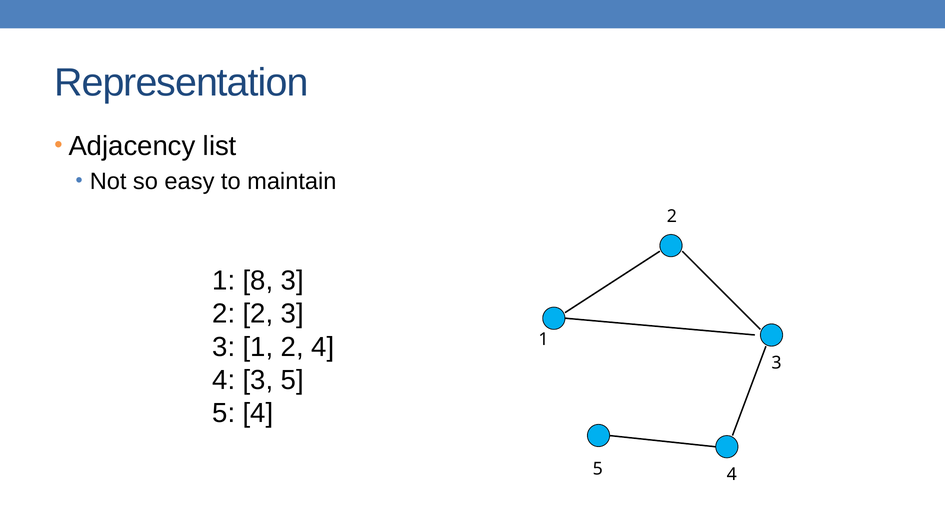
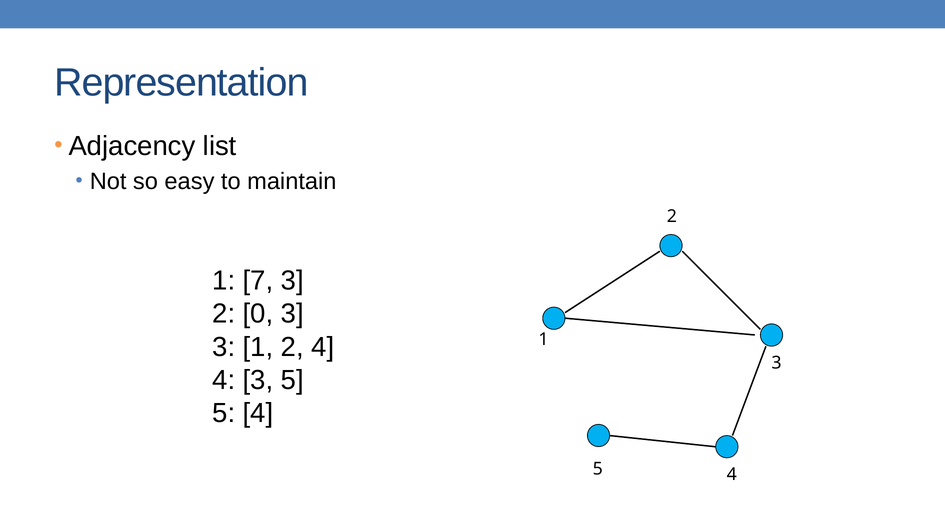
8: 8 -> 7
2 2: 2 -> 0
